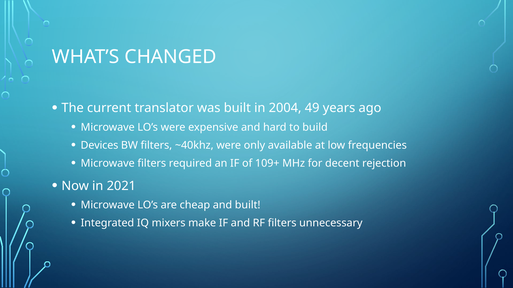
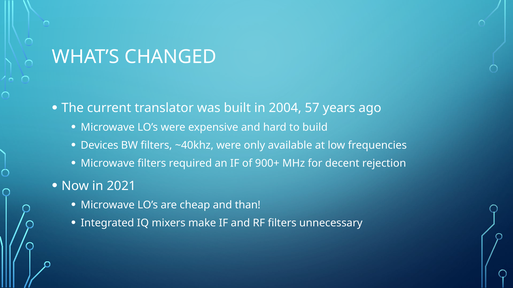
49: 49 -> 57
109+: 109+ -> 900+
and built: built -> than
